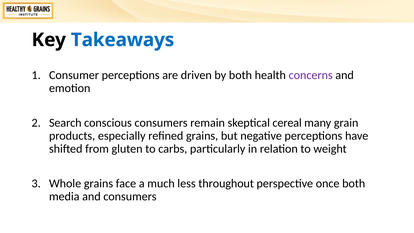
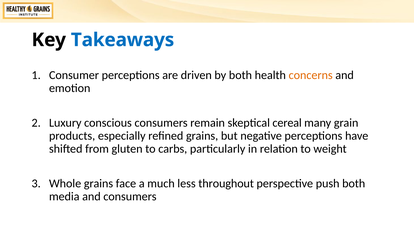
concerns colour: purple -> orange
Search: Search -> Luxury
once: once -> push
